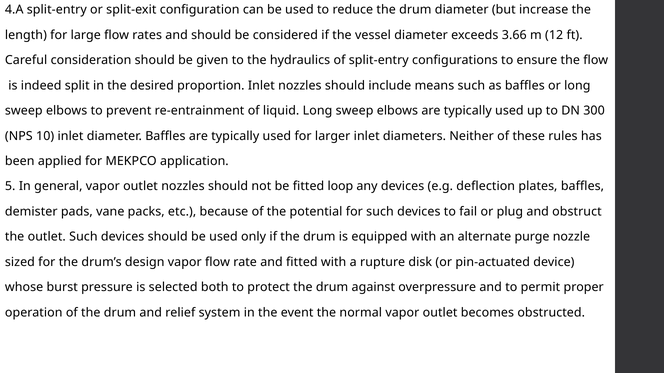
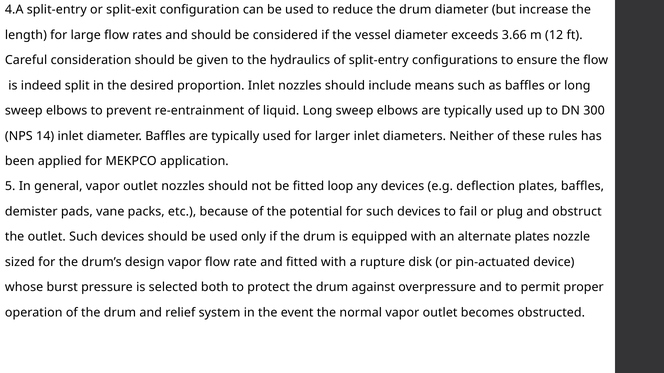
10: 10 -> 14
alternate purge: purge -> plates
